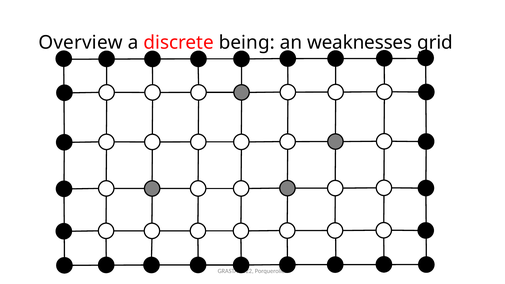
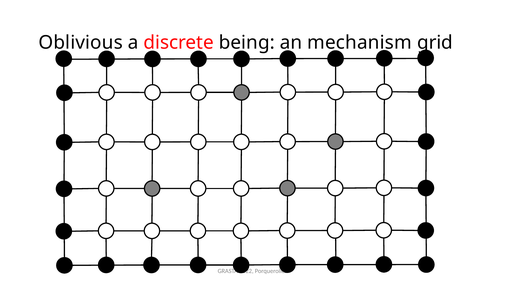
Overview: Overview -> Oblivious
weaknesses: weaknesses -> mechanism
